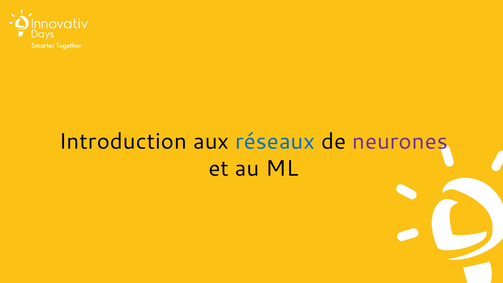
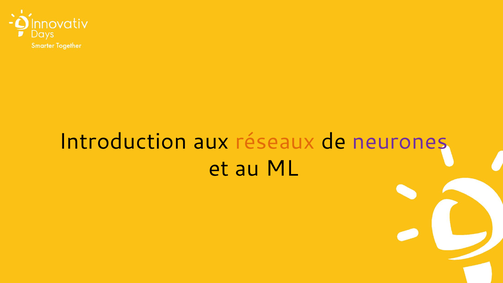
réseaux colour: blue -> orange
